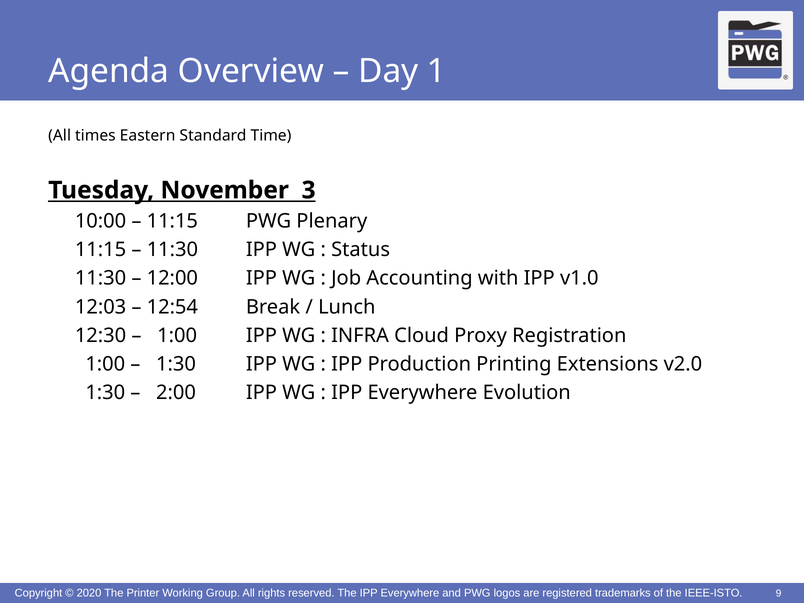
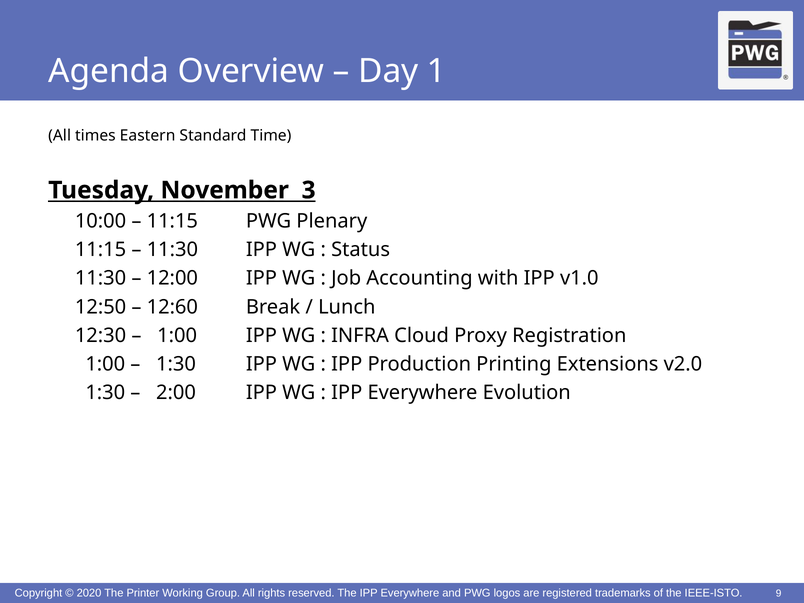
12:03: 12:03 -> 12:50
12:54: 12:54 -> 12:60
